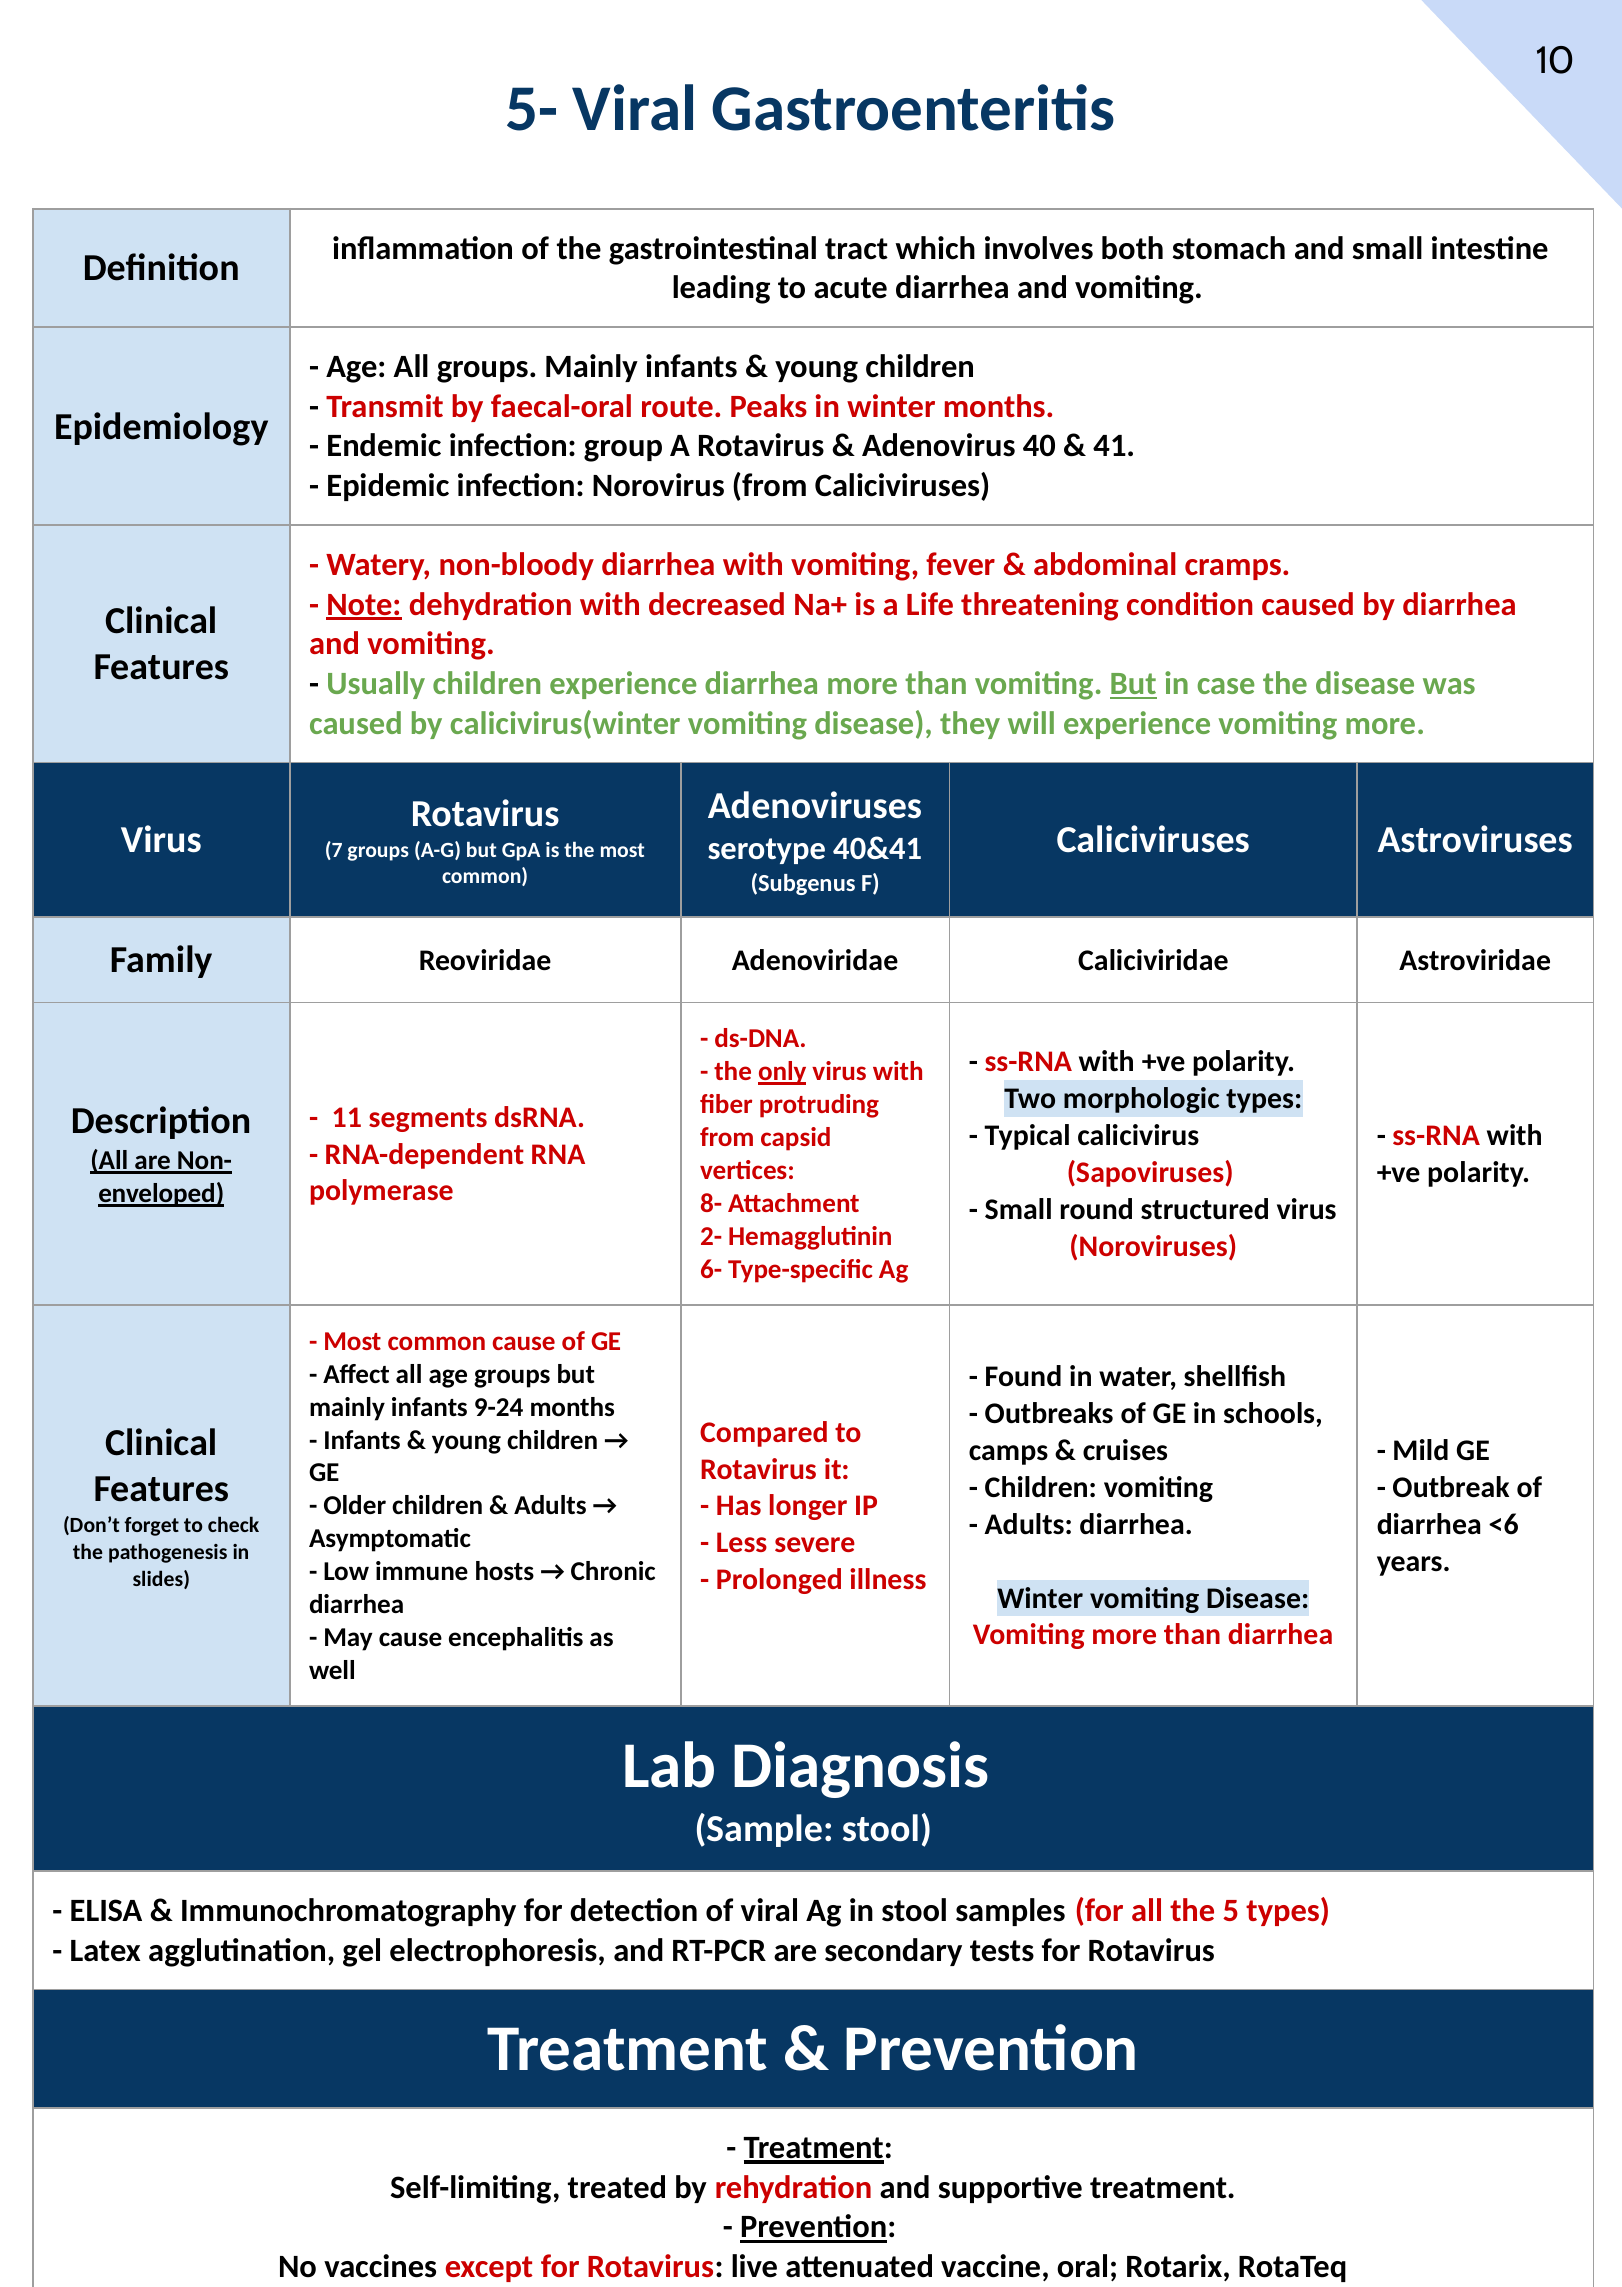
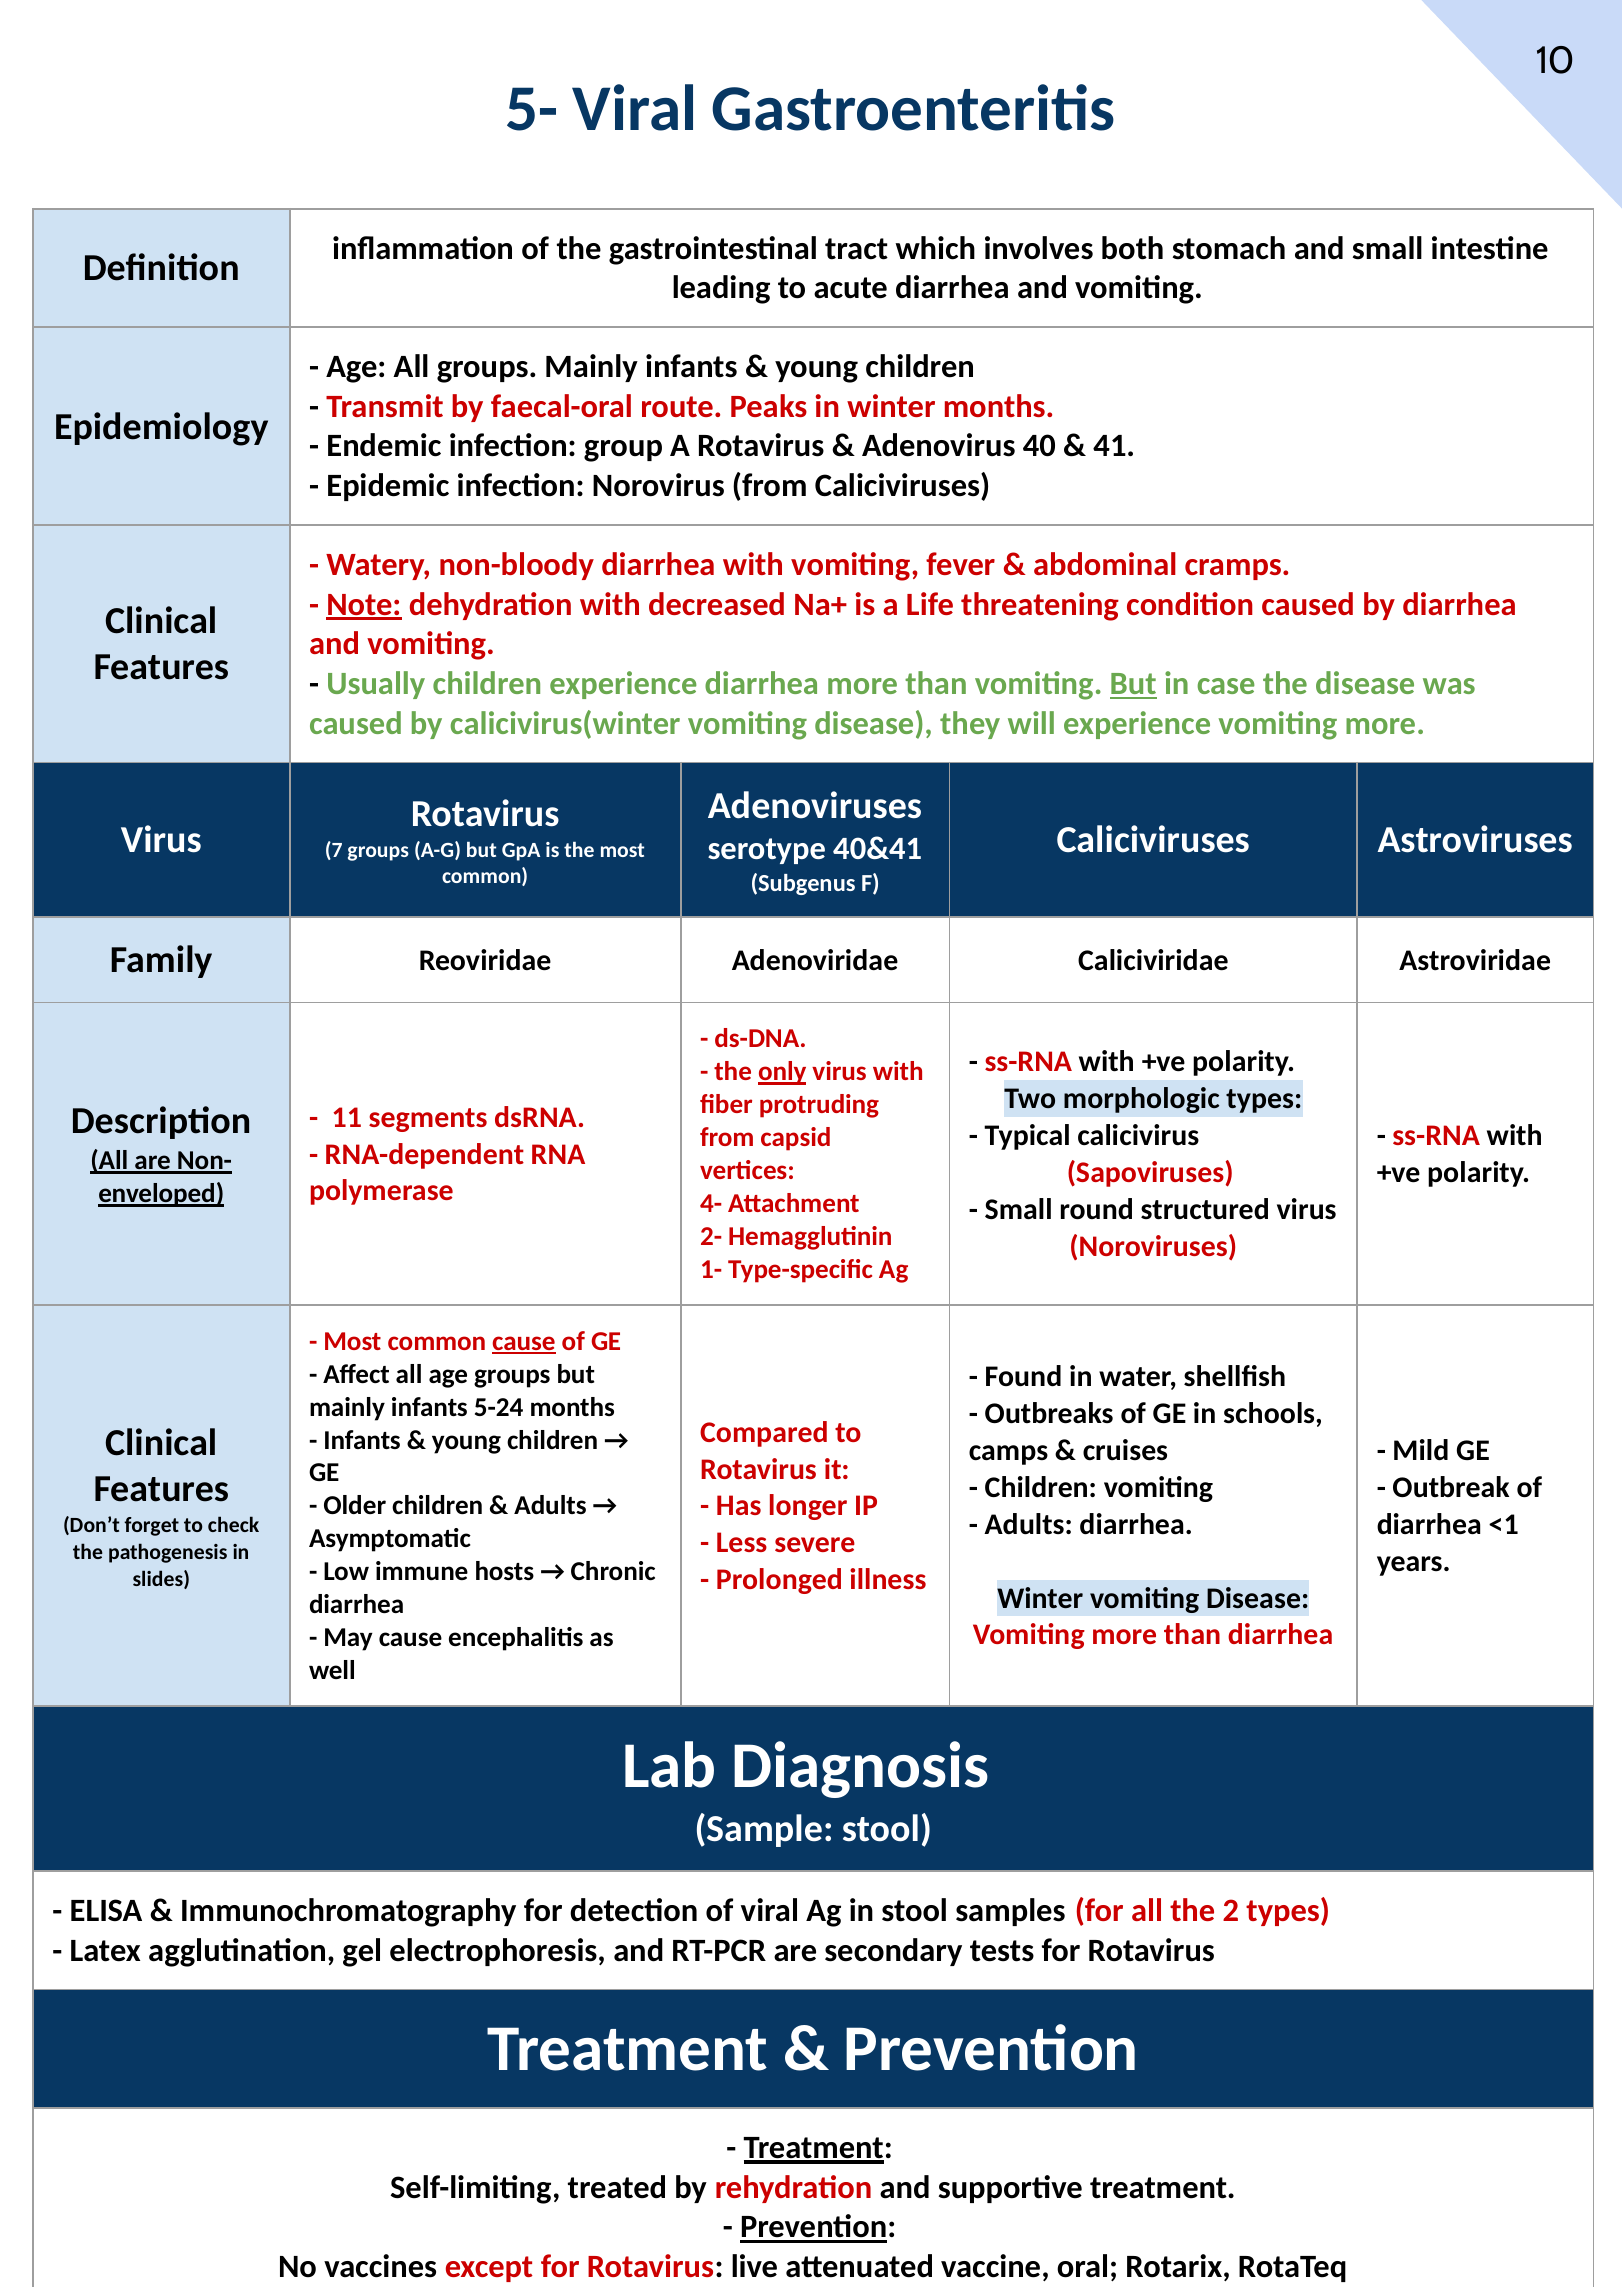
8-: 8- -> 4-
6-: 6- -> 1-
cause at (524, 1341) underline: none -> present
9-24: 9-24 -> 5-24
<6: <6 -> <1
5: 5 -> 2
